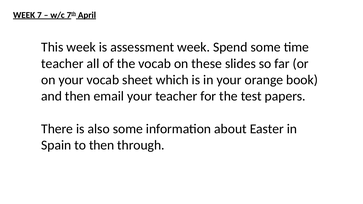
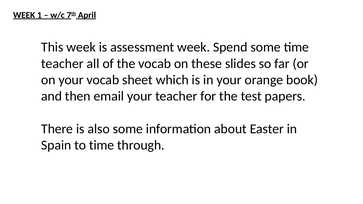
7: 7 -> 1
to then: then -> time
